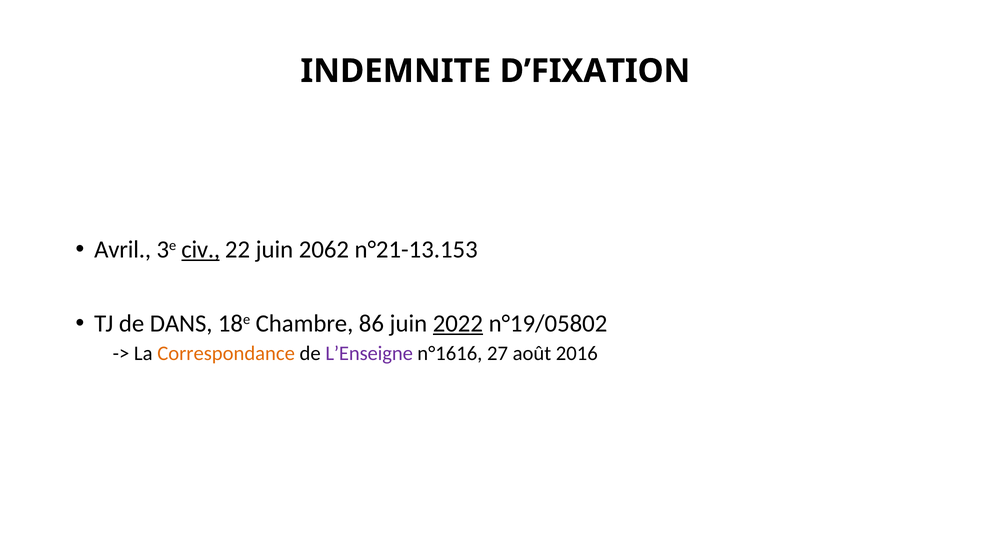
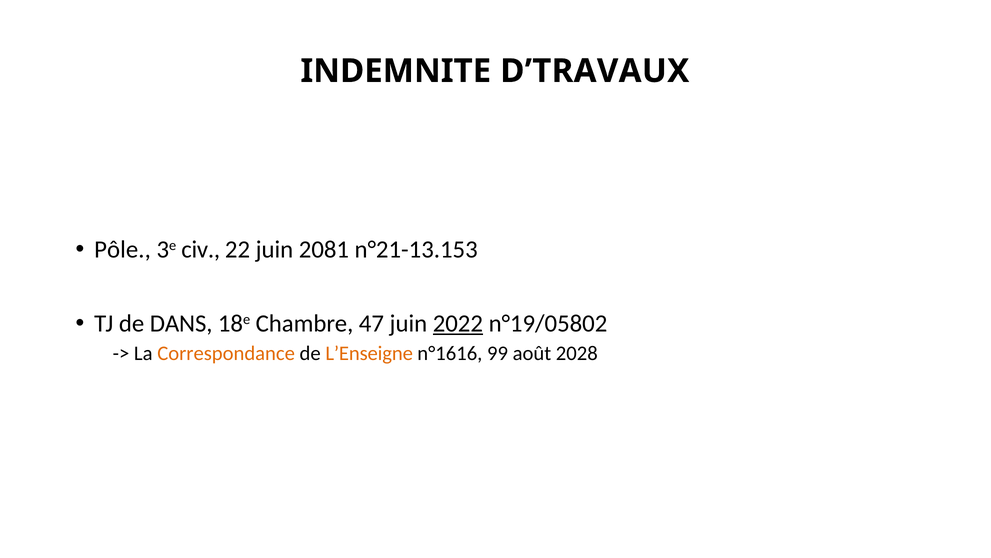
D’FIXATION: D’FIXATION -> D’TRAVAUX
Avril: Avril -> Pôle
civ underline: present -> none
2062: 2062 -> 2081
86: 86 -> 47
L’Enseigne colour: purple -> orange
27: 27 -> 99
2016: 2016 -> 2028
